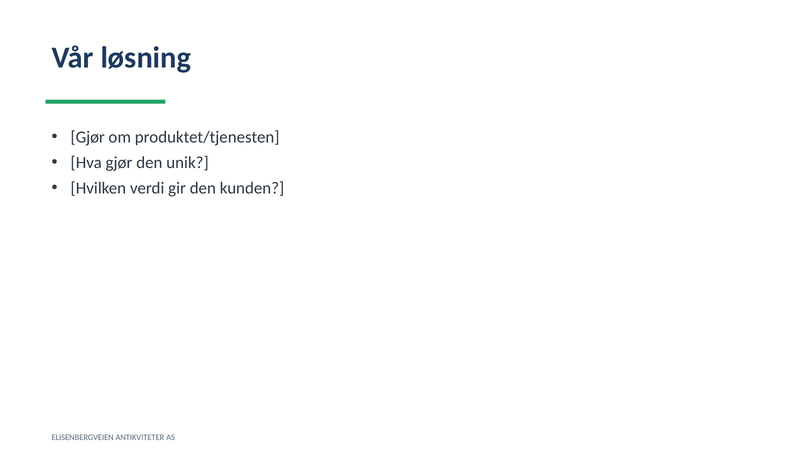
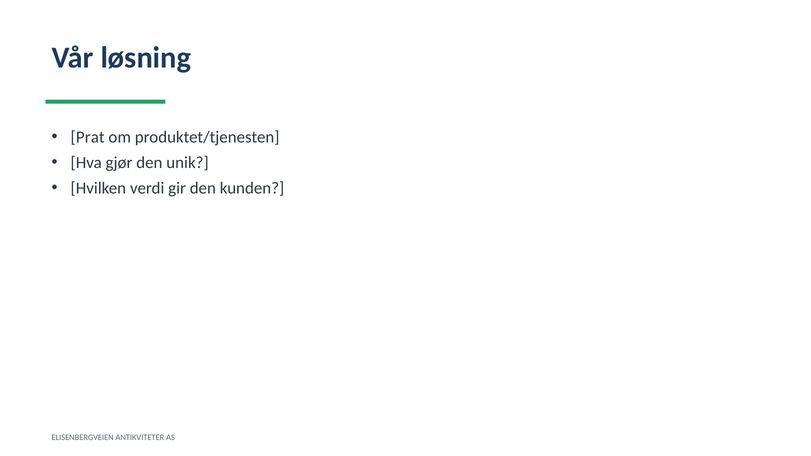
Gjør at (88, 137): Gjør -> Prat
